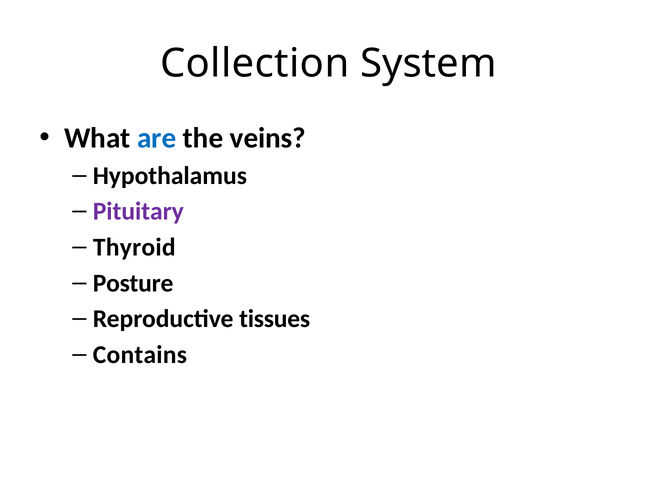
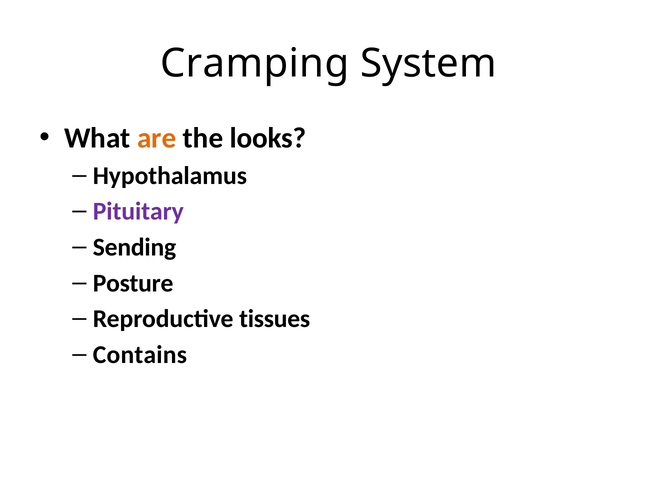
Collection: Collection -> Cramping
are colour: blue -> orange
veins: veins -> looks
Thyroid: Thyroid -> Sending
